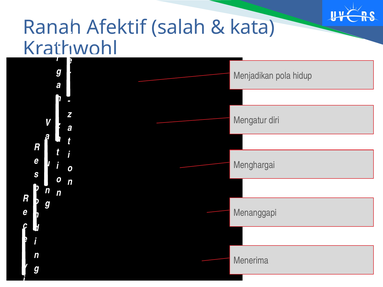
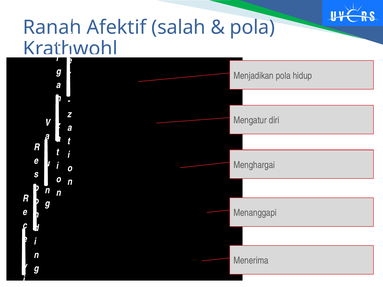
kata at (252, 27): kata -> pola
